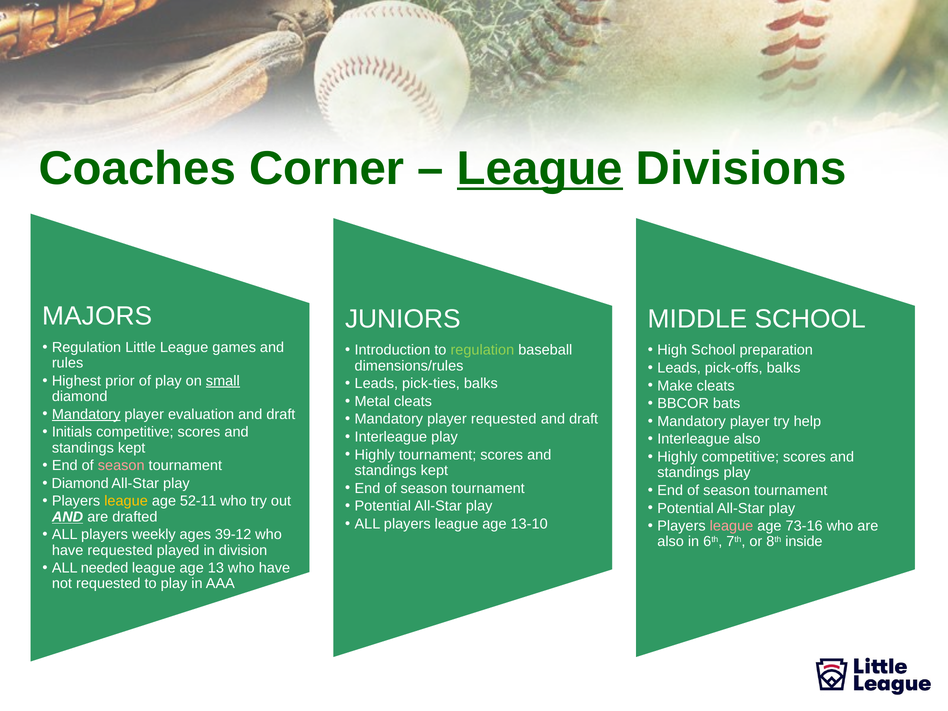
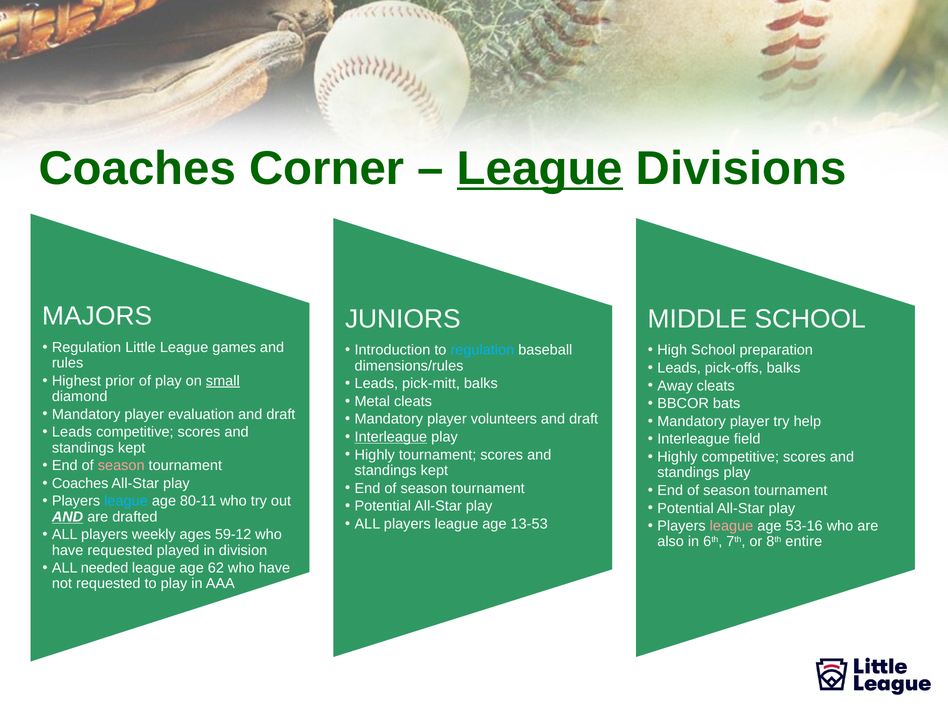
regulation at (482, 350) colour: light green -> light blue
pick-ties: pick-ties -> pick-mitt
Make: Make -> Away
Mandatory at (86, 414) underline: present -> none
player requested: requested -> volunteers
Initials at (72, 432): Initials -> Leads
Interleague at (391, 437) underline: none -> present
Interleague also: also -> field
Diamond at (80, 483): Diamond -> Coaches
league at (126, 501) colour: yellow -> light blue
52-11: 52-11 -> 80-11
13-10: 13-10 -> 13-53
73-16: 73-16 -> 53-16
39-12: 39-12 -> 59-12
inside: inside -> entire
13: 13 -> 62
